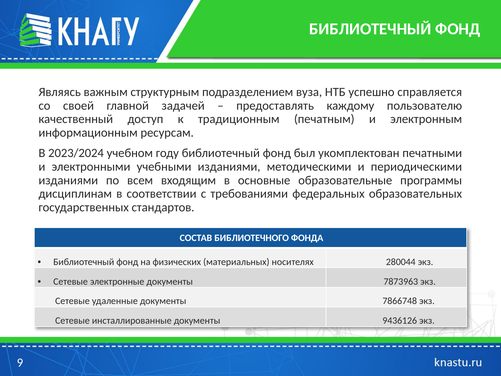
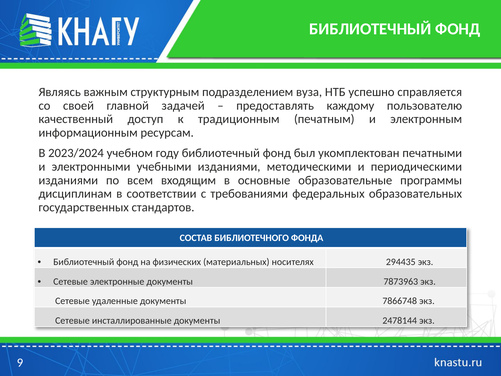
280044: 280044 -> 294435
9436126: 9436126 -> 2478144
